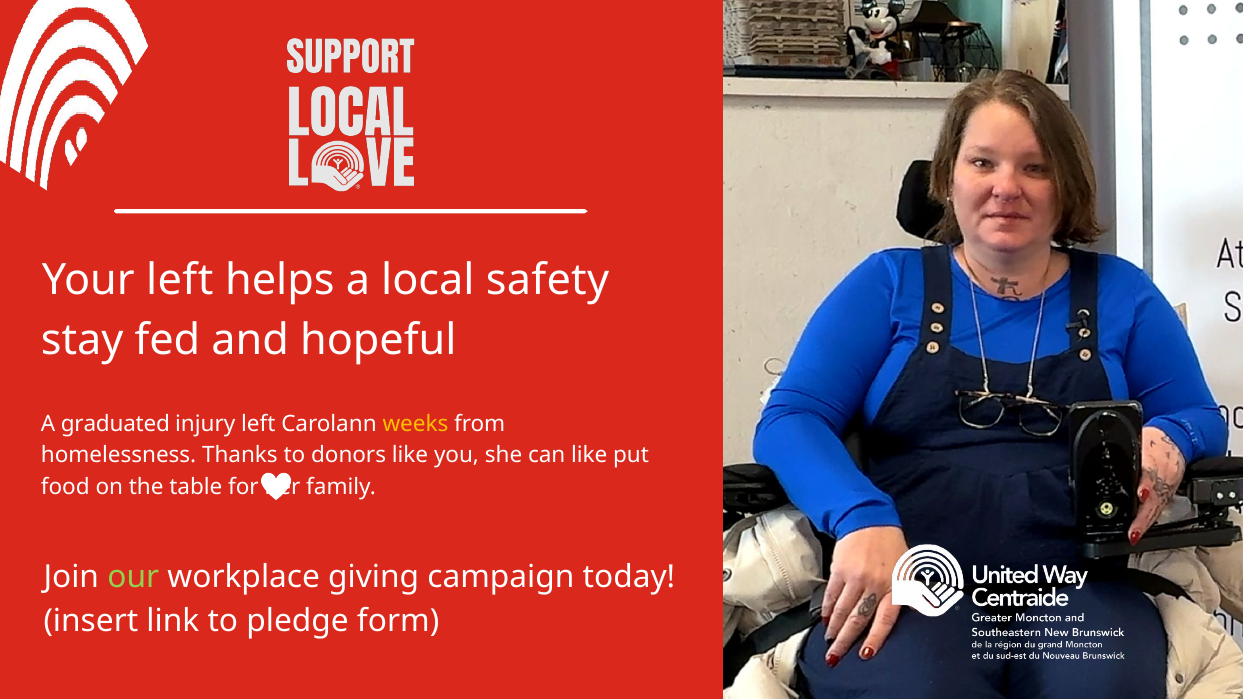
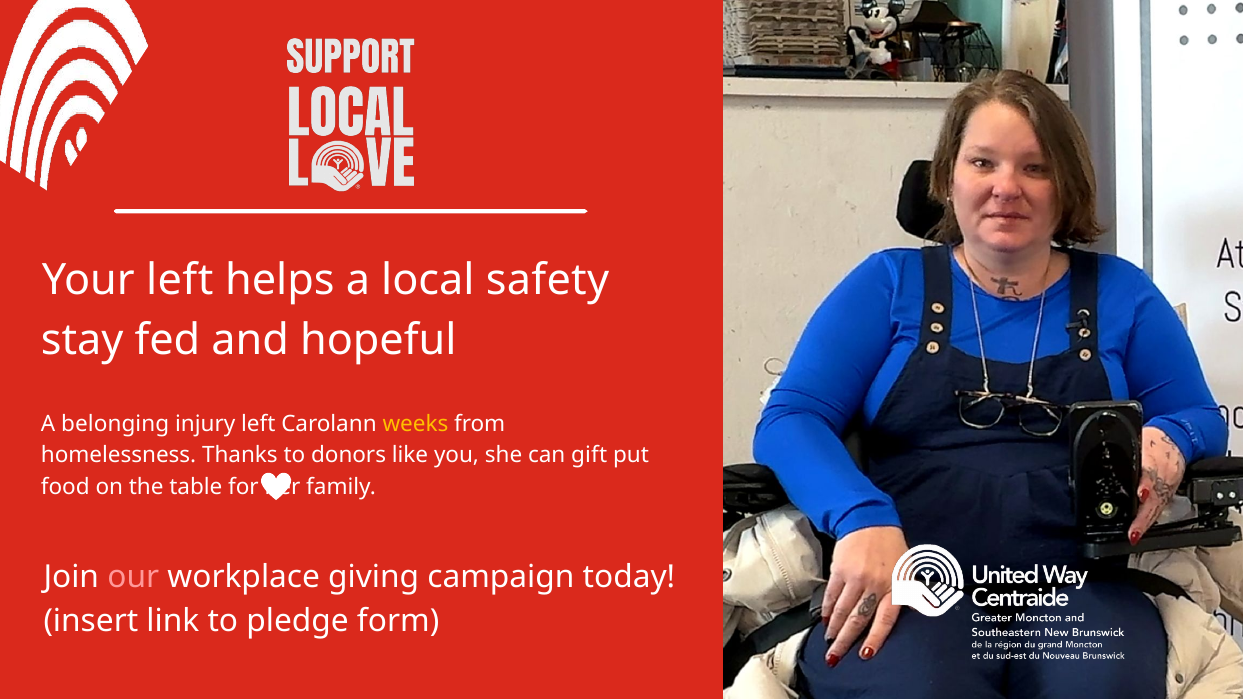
graduated: graduated -> belonging
can like: like -> gift
our colour: light green -> pink
